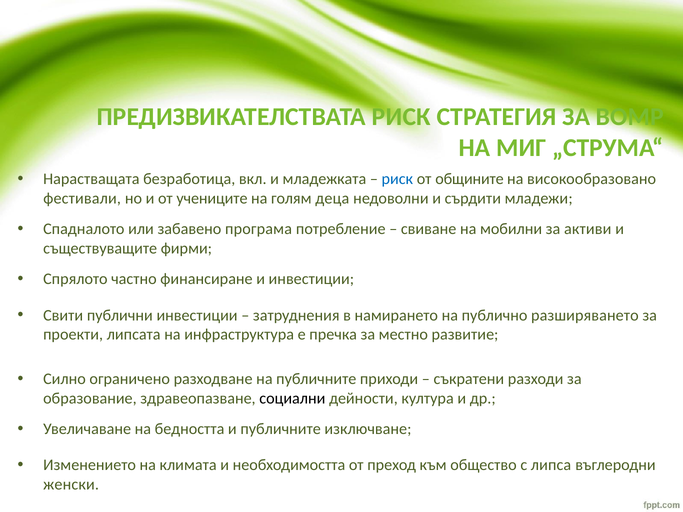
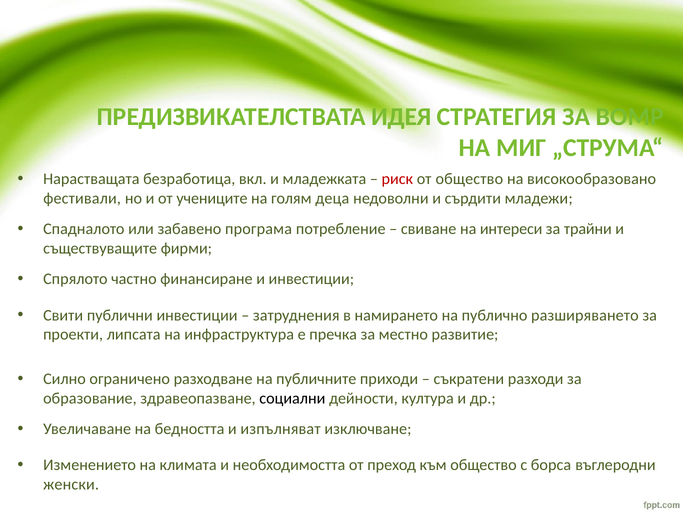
ПРЕДИЗВИКАТЕЛСТВАТА РИСК: РИСК -> ИДЕЯ
риск at (397, 179) colour: blue -> red
от общините: общините -> общество
мобилни: мобилни -> интереси
активи: активи -> трайни
и публичните: публичните -> изпълняват
липса: липса -> борса
